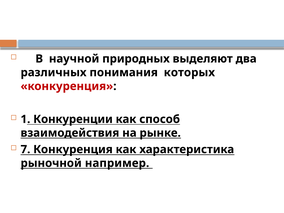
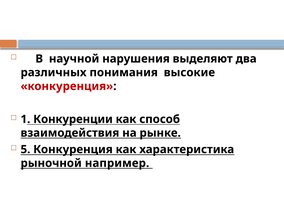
природных: природных -> нарушения
которых: которых -> высокие
7: 7 -> 5
